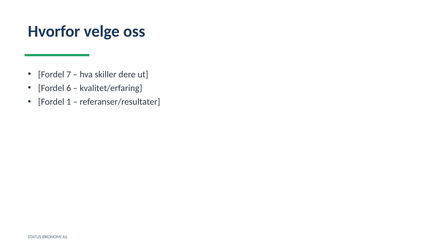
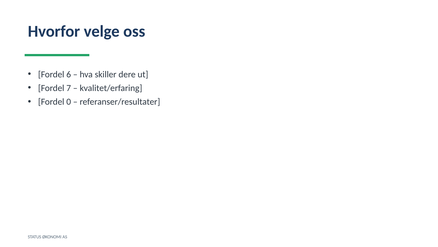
7: 7 -> 6
6: 6 -> 7
1: 1 -> 0
